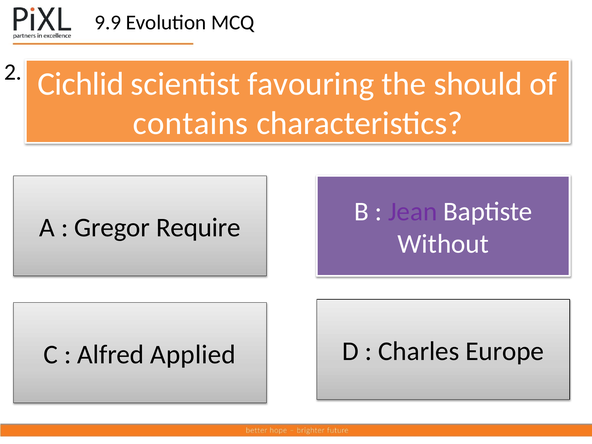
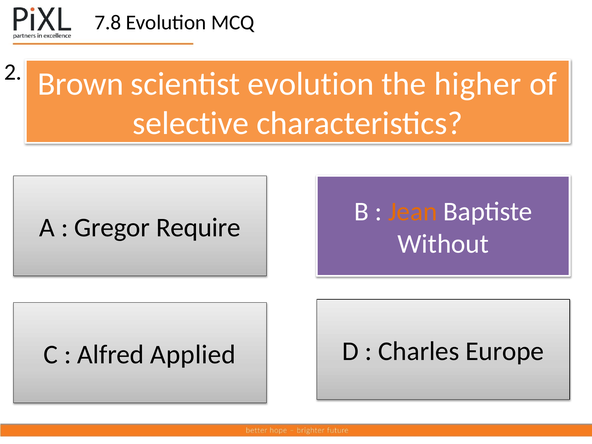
9.9: 9.9 -> 7.8
Cichlid: Cichlid -> Brown
scientist favouring: favouring -> evolution
should: should -> higher
contains: contains -> selective
Jean colour: purple -> orange
